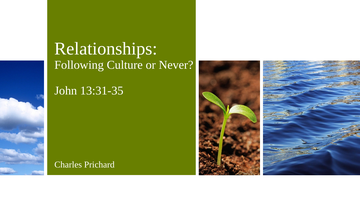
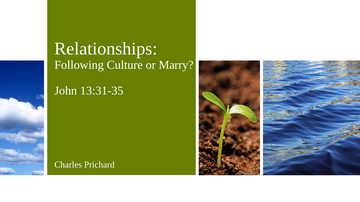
Never: Never -> Marry
